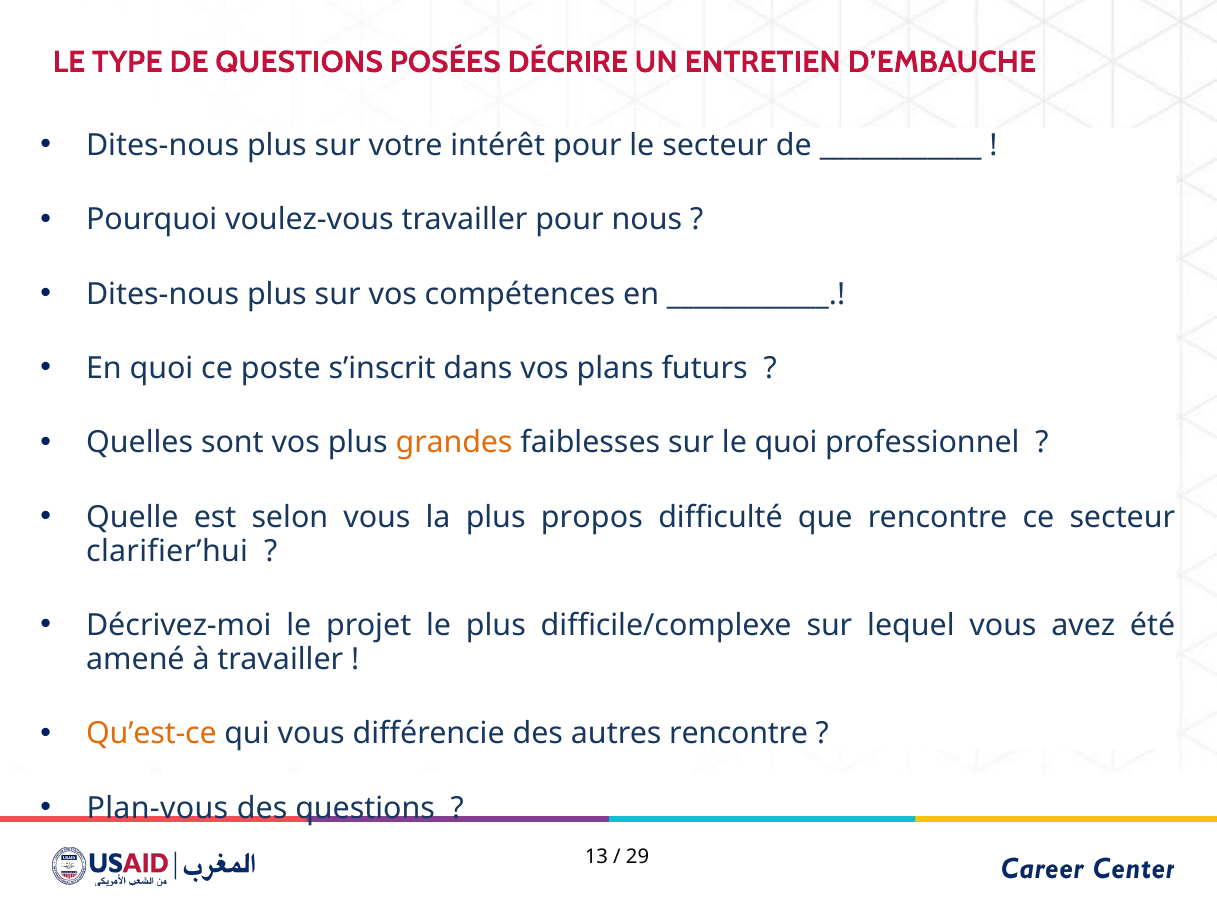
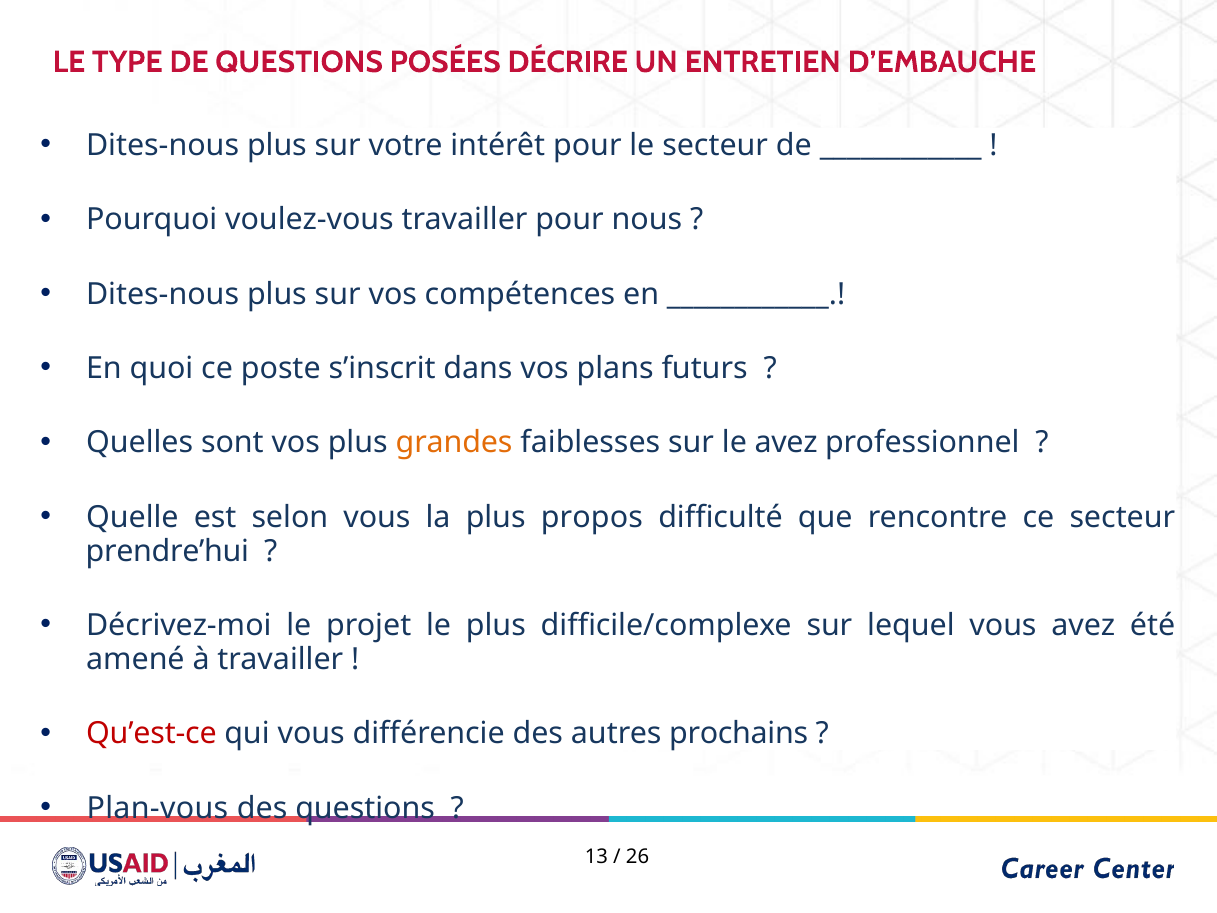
le quoi: quoi -> avez
clarifier’hui: clarifier’hui -> prendre’hui
Qu’est-ce colour: orange -> red
autres rencontre: rencontre -> prochains
29: 29 -> 26
